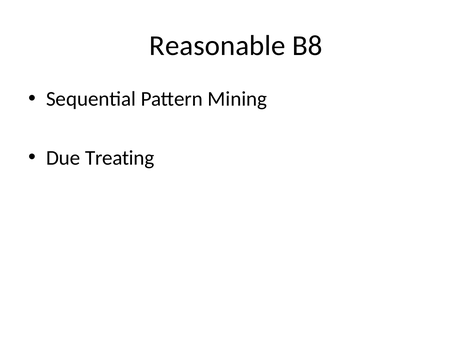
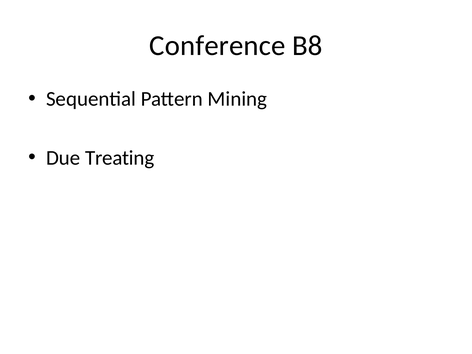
Reasonable: Reasonable -> Conference
